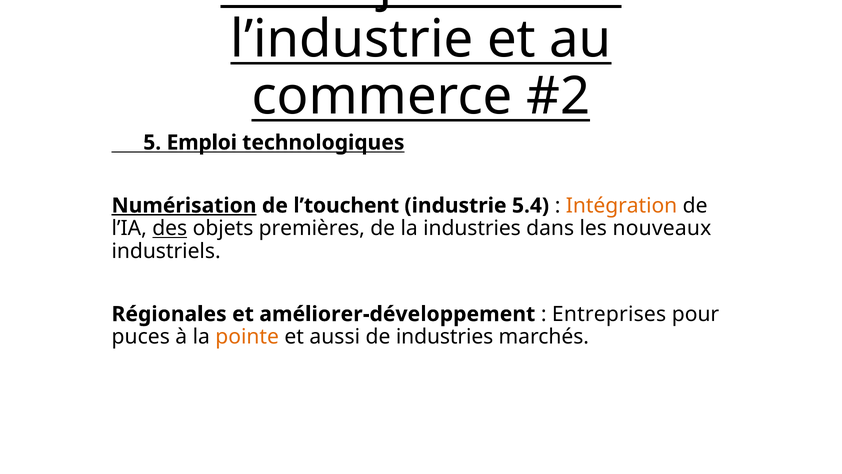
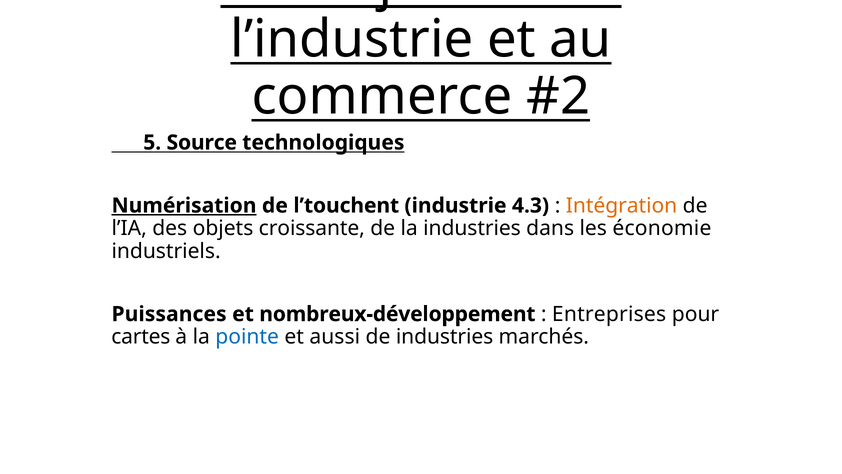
Emploi: Emploi -> Source
5.4: 5.4 -> 4.3
des underline: present -> none
premières: premières -> croissante
nouveaux: nouveaux -> économie
Régionales: Régionales -> Puissances
améliorer-développement: améliorer-développement -> nombreux-développement
puces: puces -> cartes
pointe colour: orange -> blue
